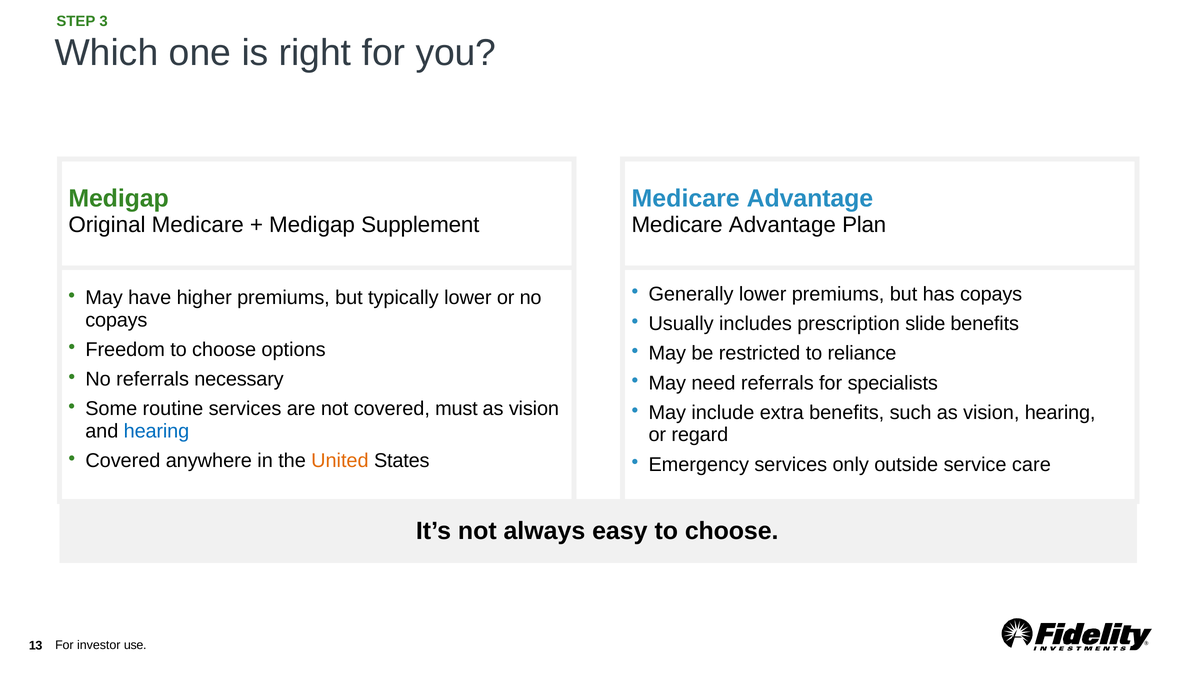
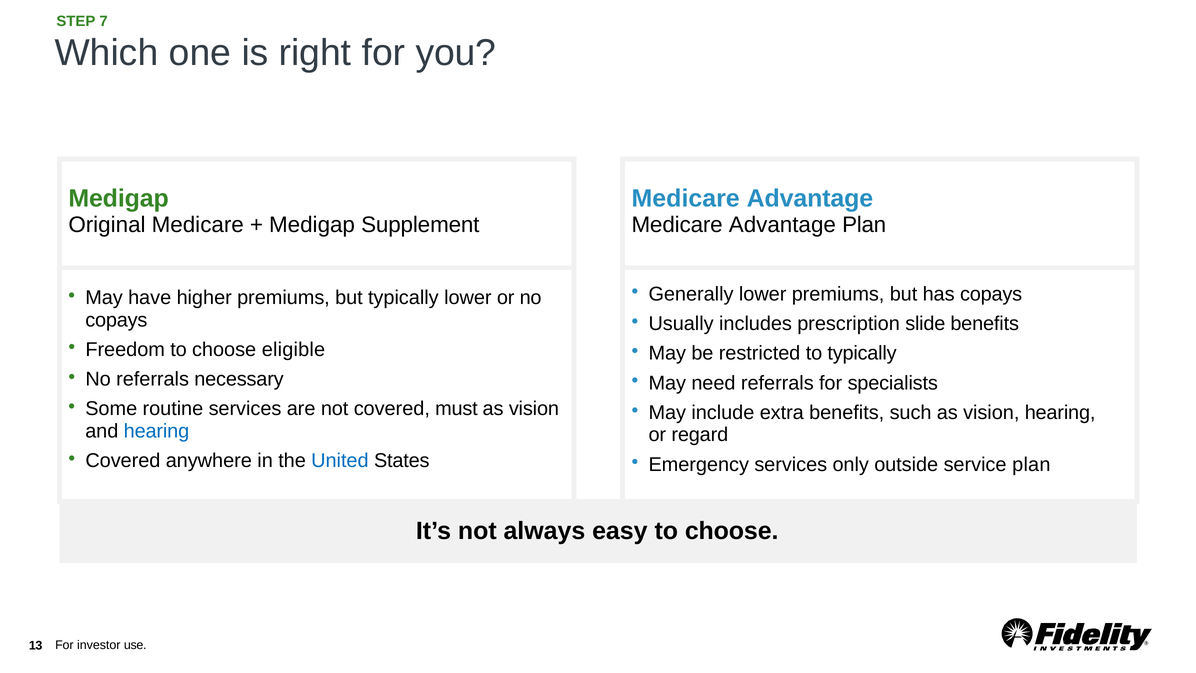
3: 3 -> 7
options: options -> eligible
to reliance: reliance -> typically
United colour: orange -> blue
service care: care -> plan
